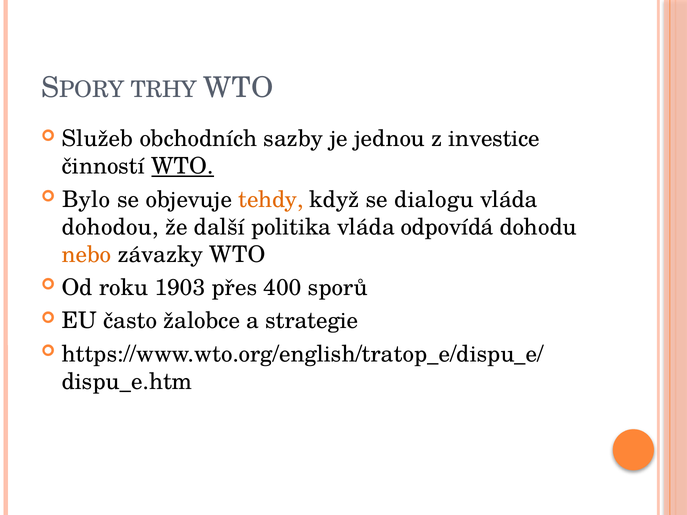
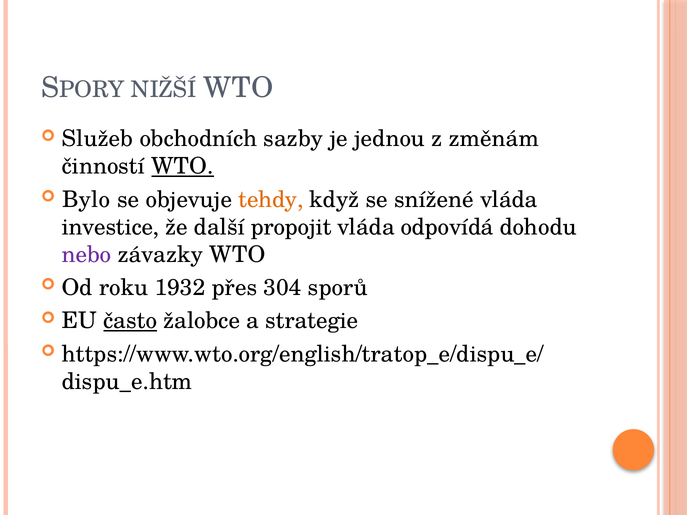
TRHY: TRHY -> NIŽŠÍ
investice: investice -> změnám
dialogu: dialogu -> snížené
dohodou: dohodou -> investice
politika: politika -> propojit
nebo colour: orange -> purple
1903: 1903 -> 1932
400: 400 -> 304
často underline: none -> present
